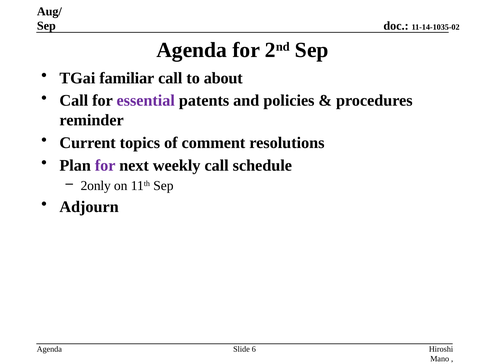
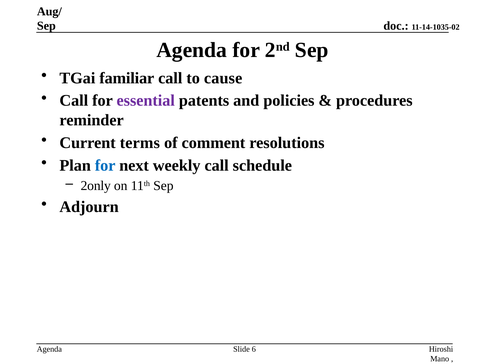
about: about -> cause
topics: topics -> terms
for at (105, 165) colour: purple -> blue
